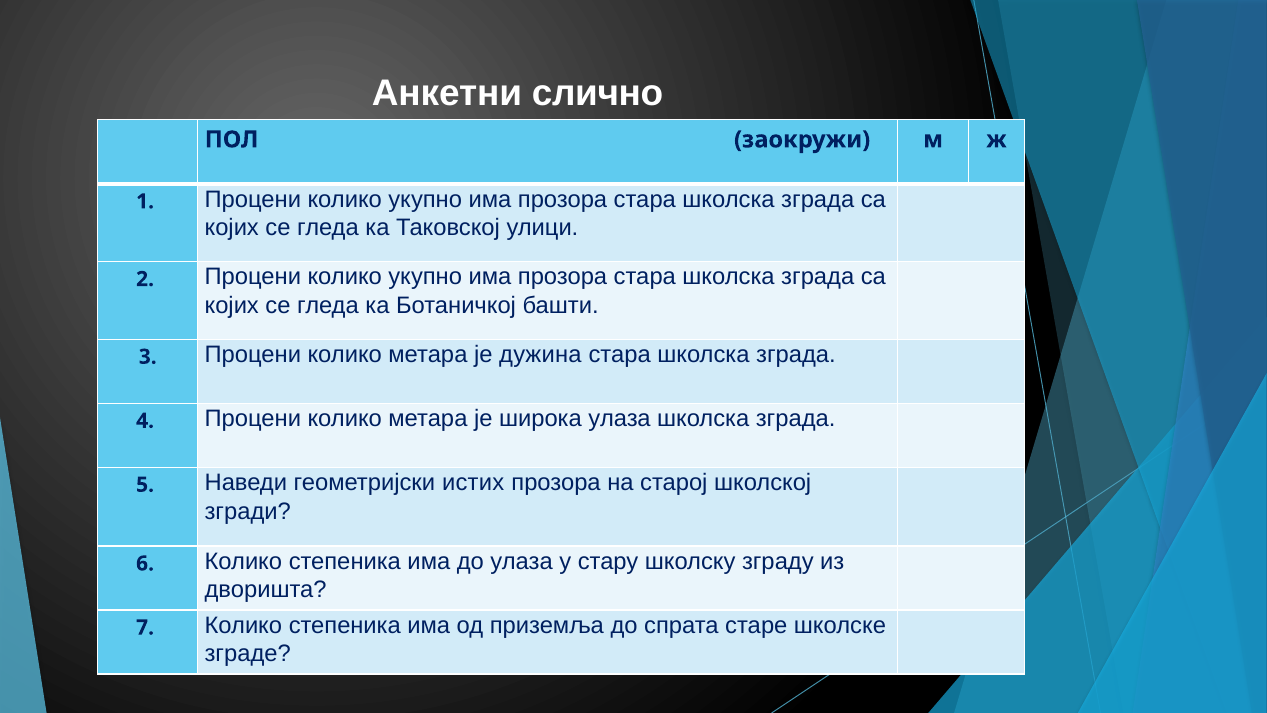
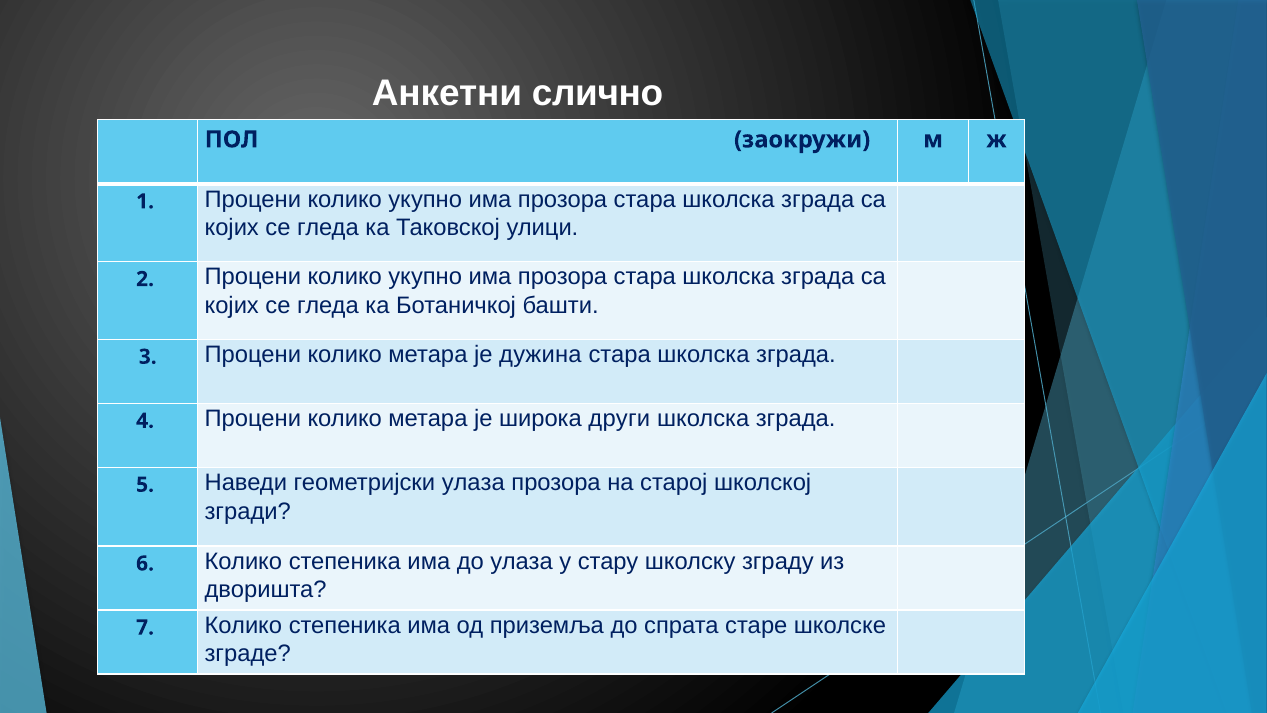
широка улаза: улаза -> други
геометријски истих: истих -> улаза
